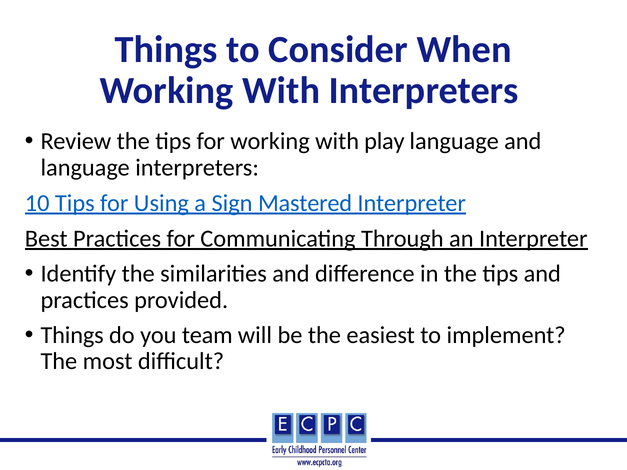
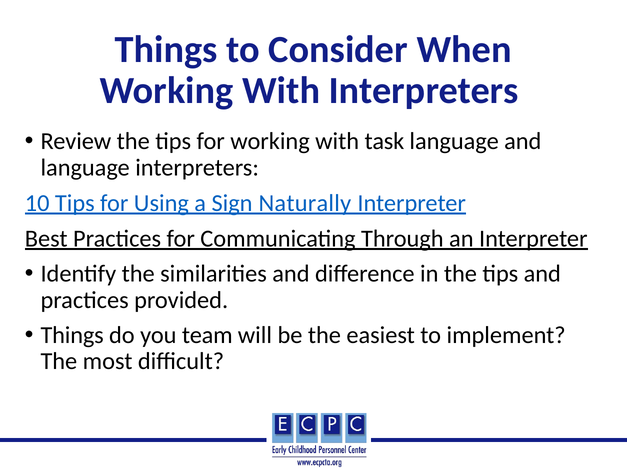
play: play -> task
Mastered: Mastered -> Naturally
